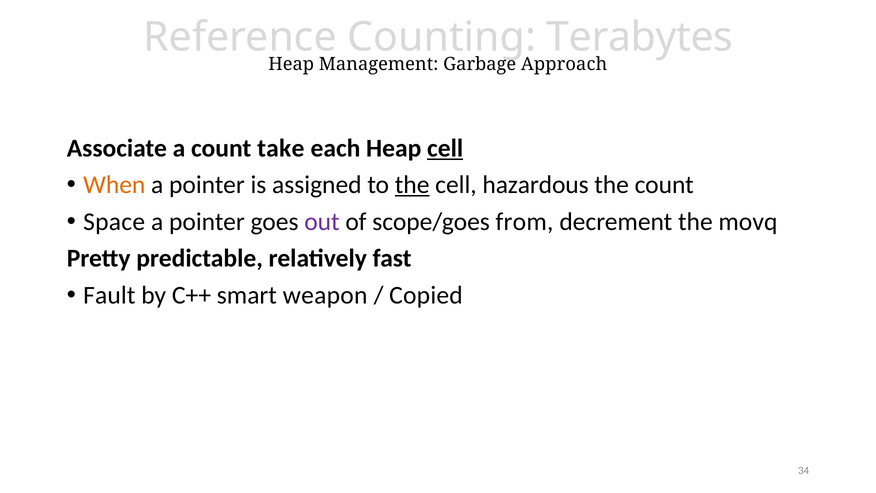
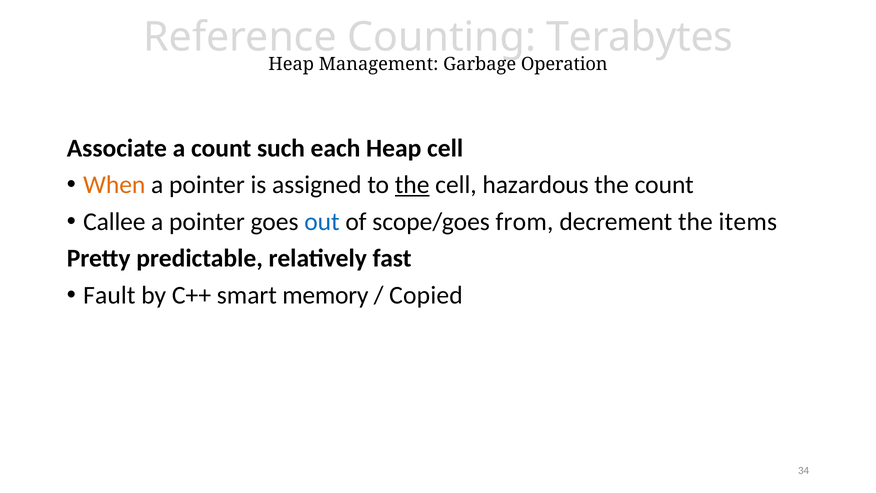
Approach: Approach -> Operation
take: take -> such
cell at (445, 148) underline: present -> none
Space: Space -> Callee
out colour: purple -> blue
movq: movq -> items
weapon: weapon -> memory
